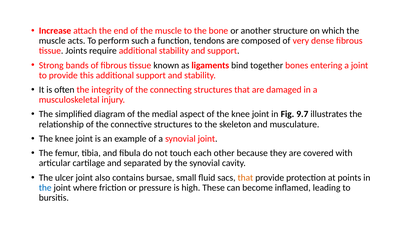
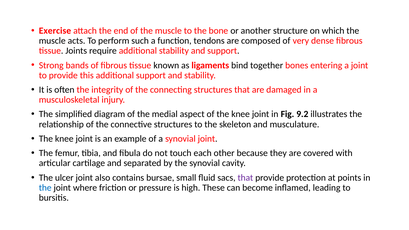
Increase: Increase -> Exercise
9.7: 9.7 -> 9.2
that at (245, 178) colour: orange -> purple
